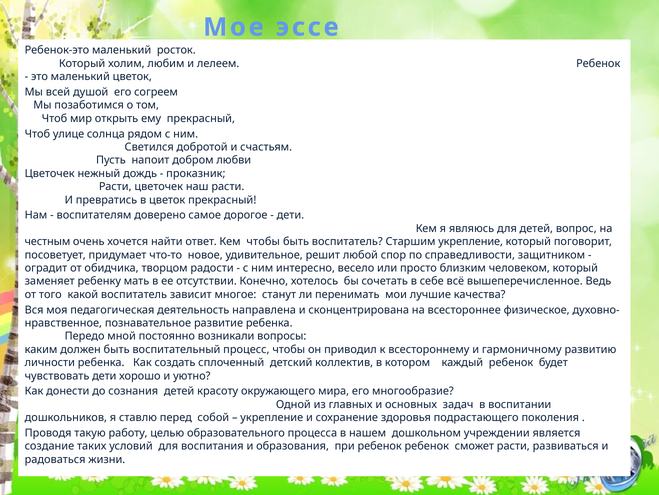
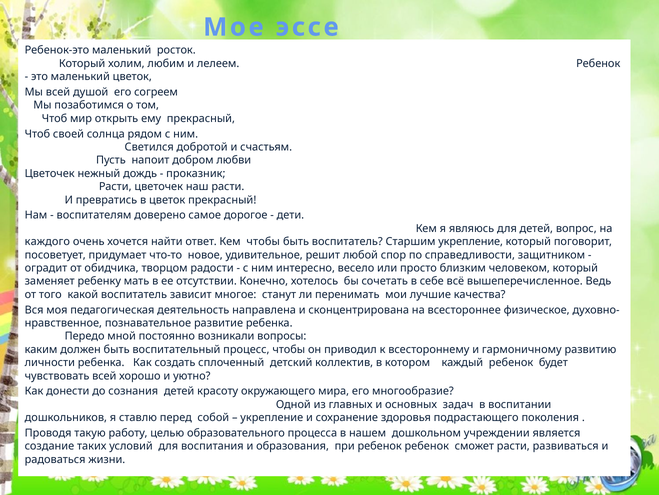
улице: улице -> своей
честным: честным -> каждого
чувствовать дети: дети -> всей
